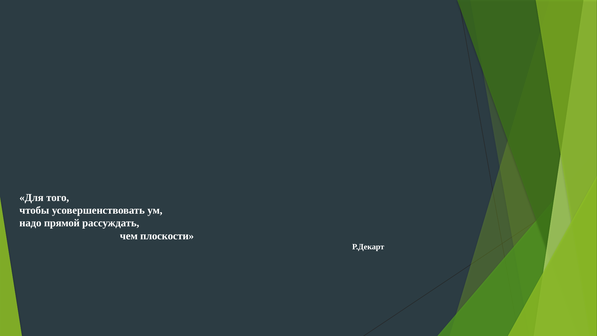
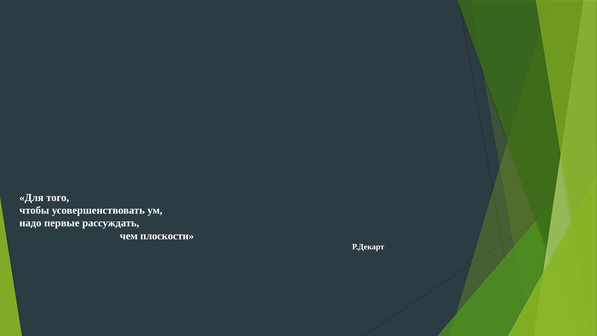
прямой: прямой -> первые
